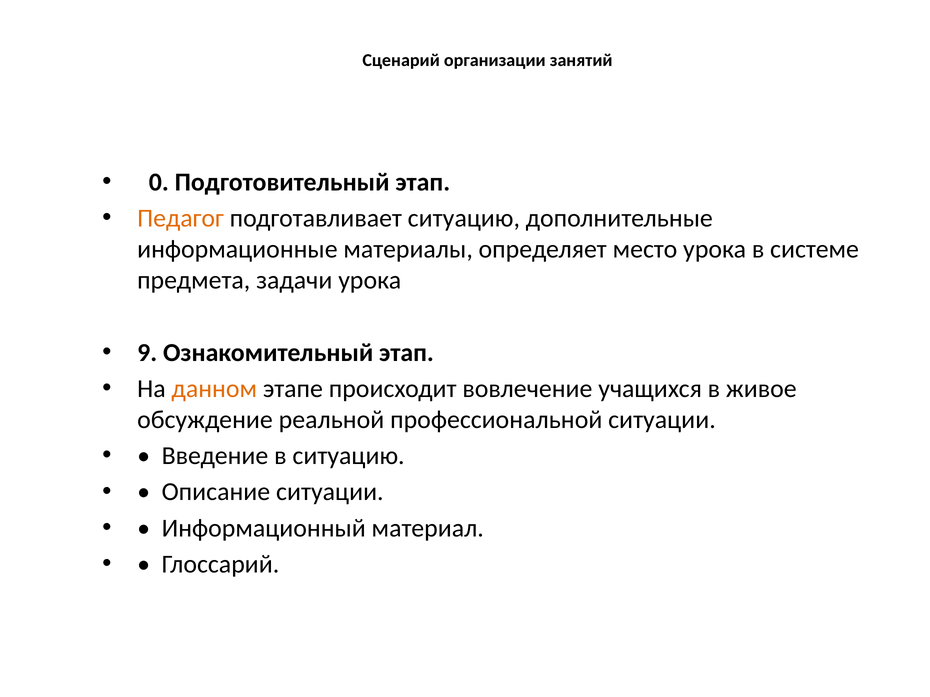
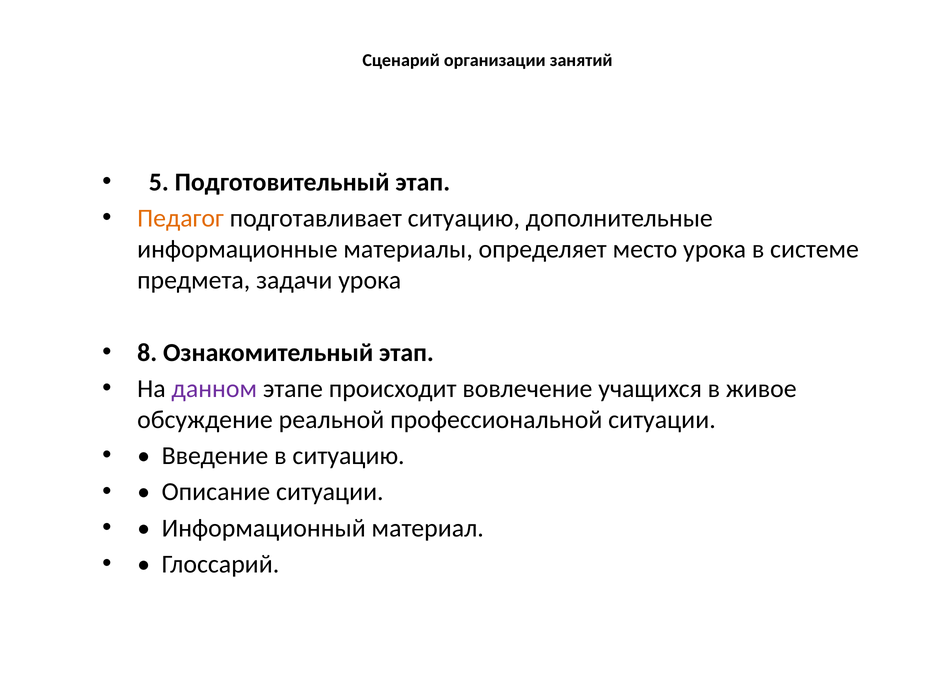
0: 0 -> 5
9: 9 -> 8
данном colour: orange -> purple
